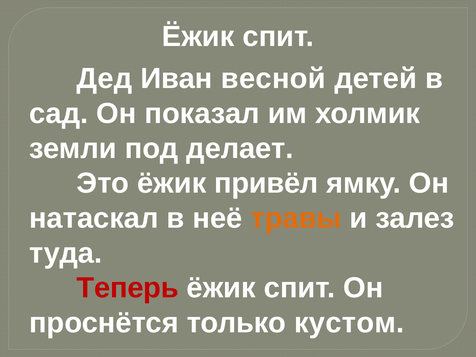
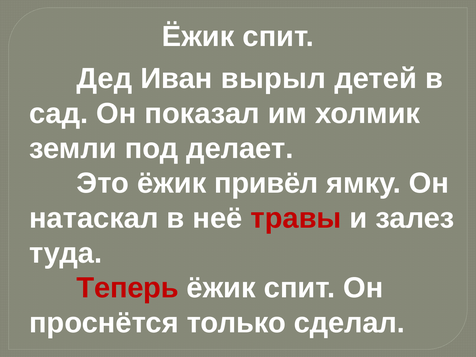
весной: весной -> вырыл
травы colour: orange -> red
кустом: кустом -> сделал
